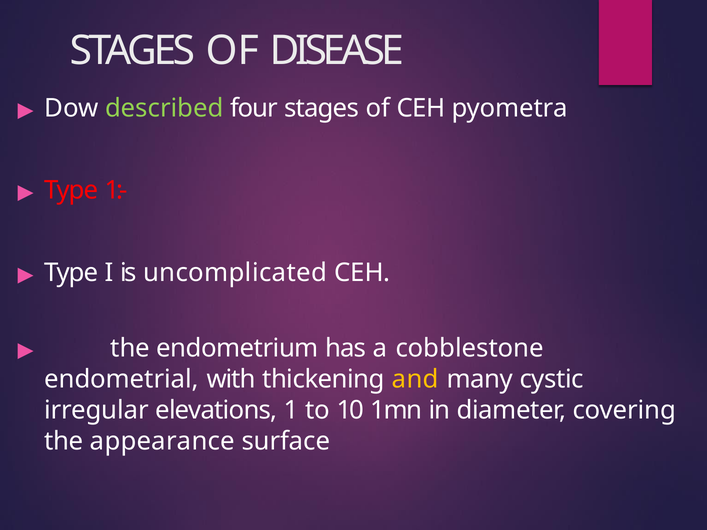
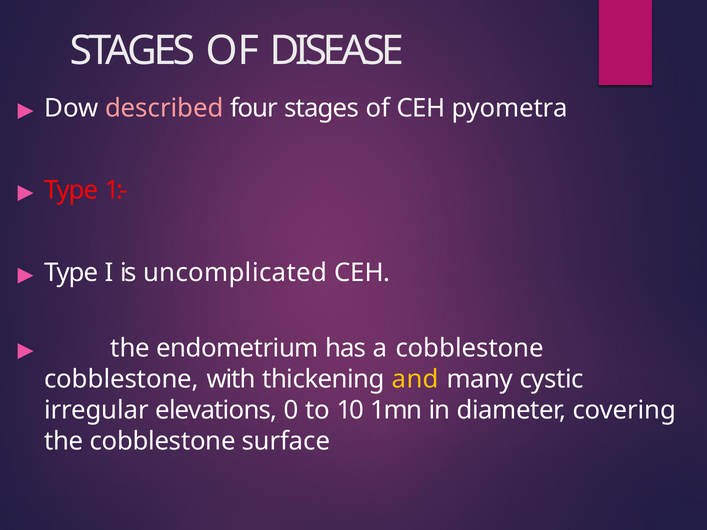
described colour: light green -> pink
endometrial at (121, 379): endometrial -> cobblestone
1: 1 -> 0
the appearance: appearance -> cobblestone
